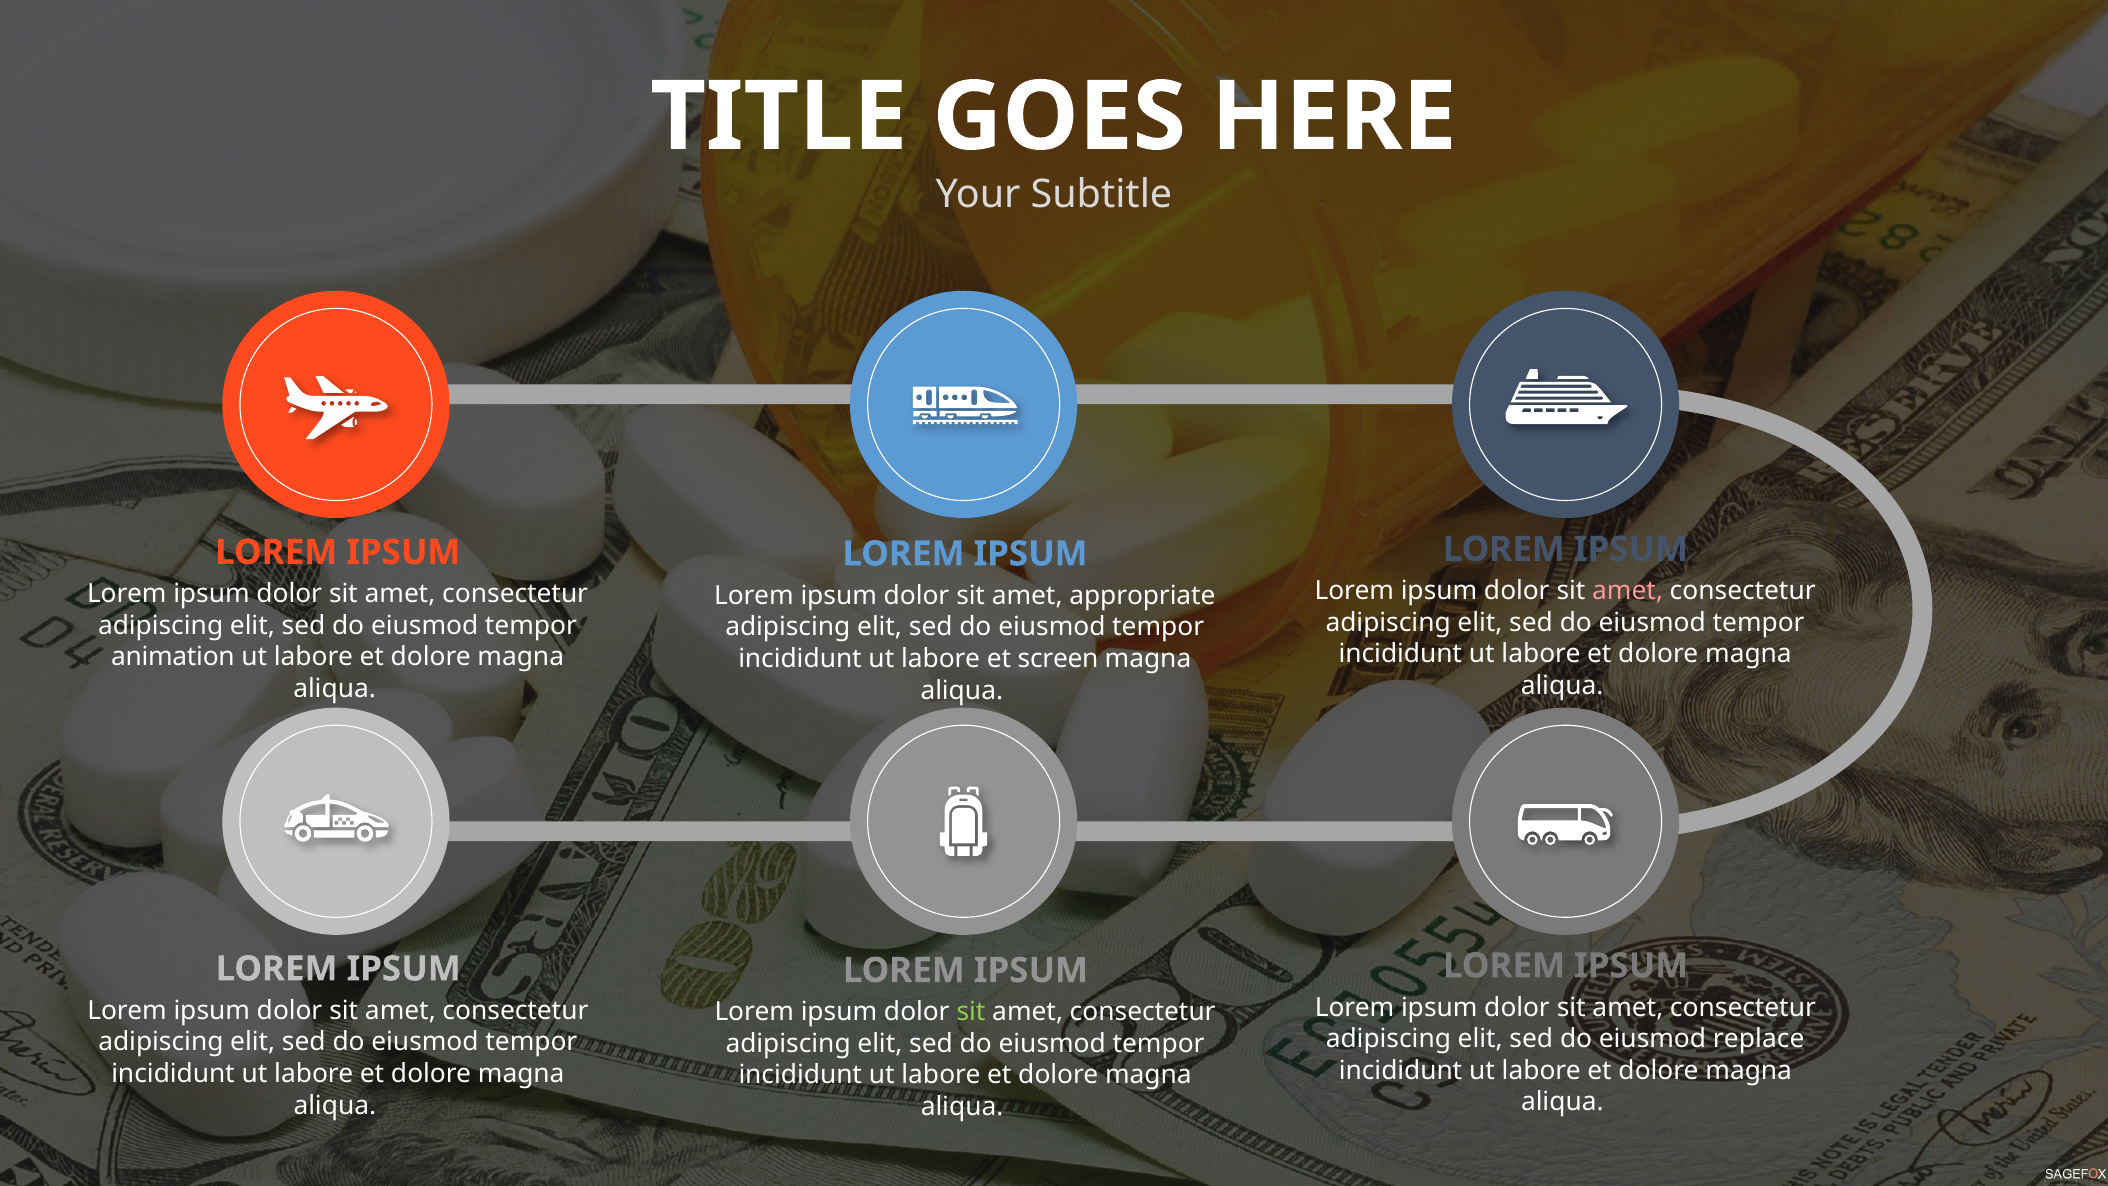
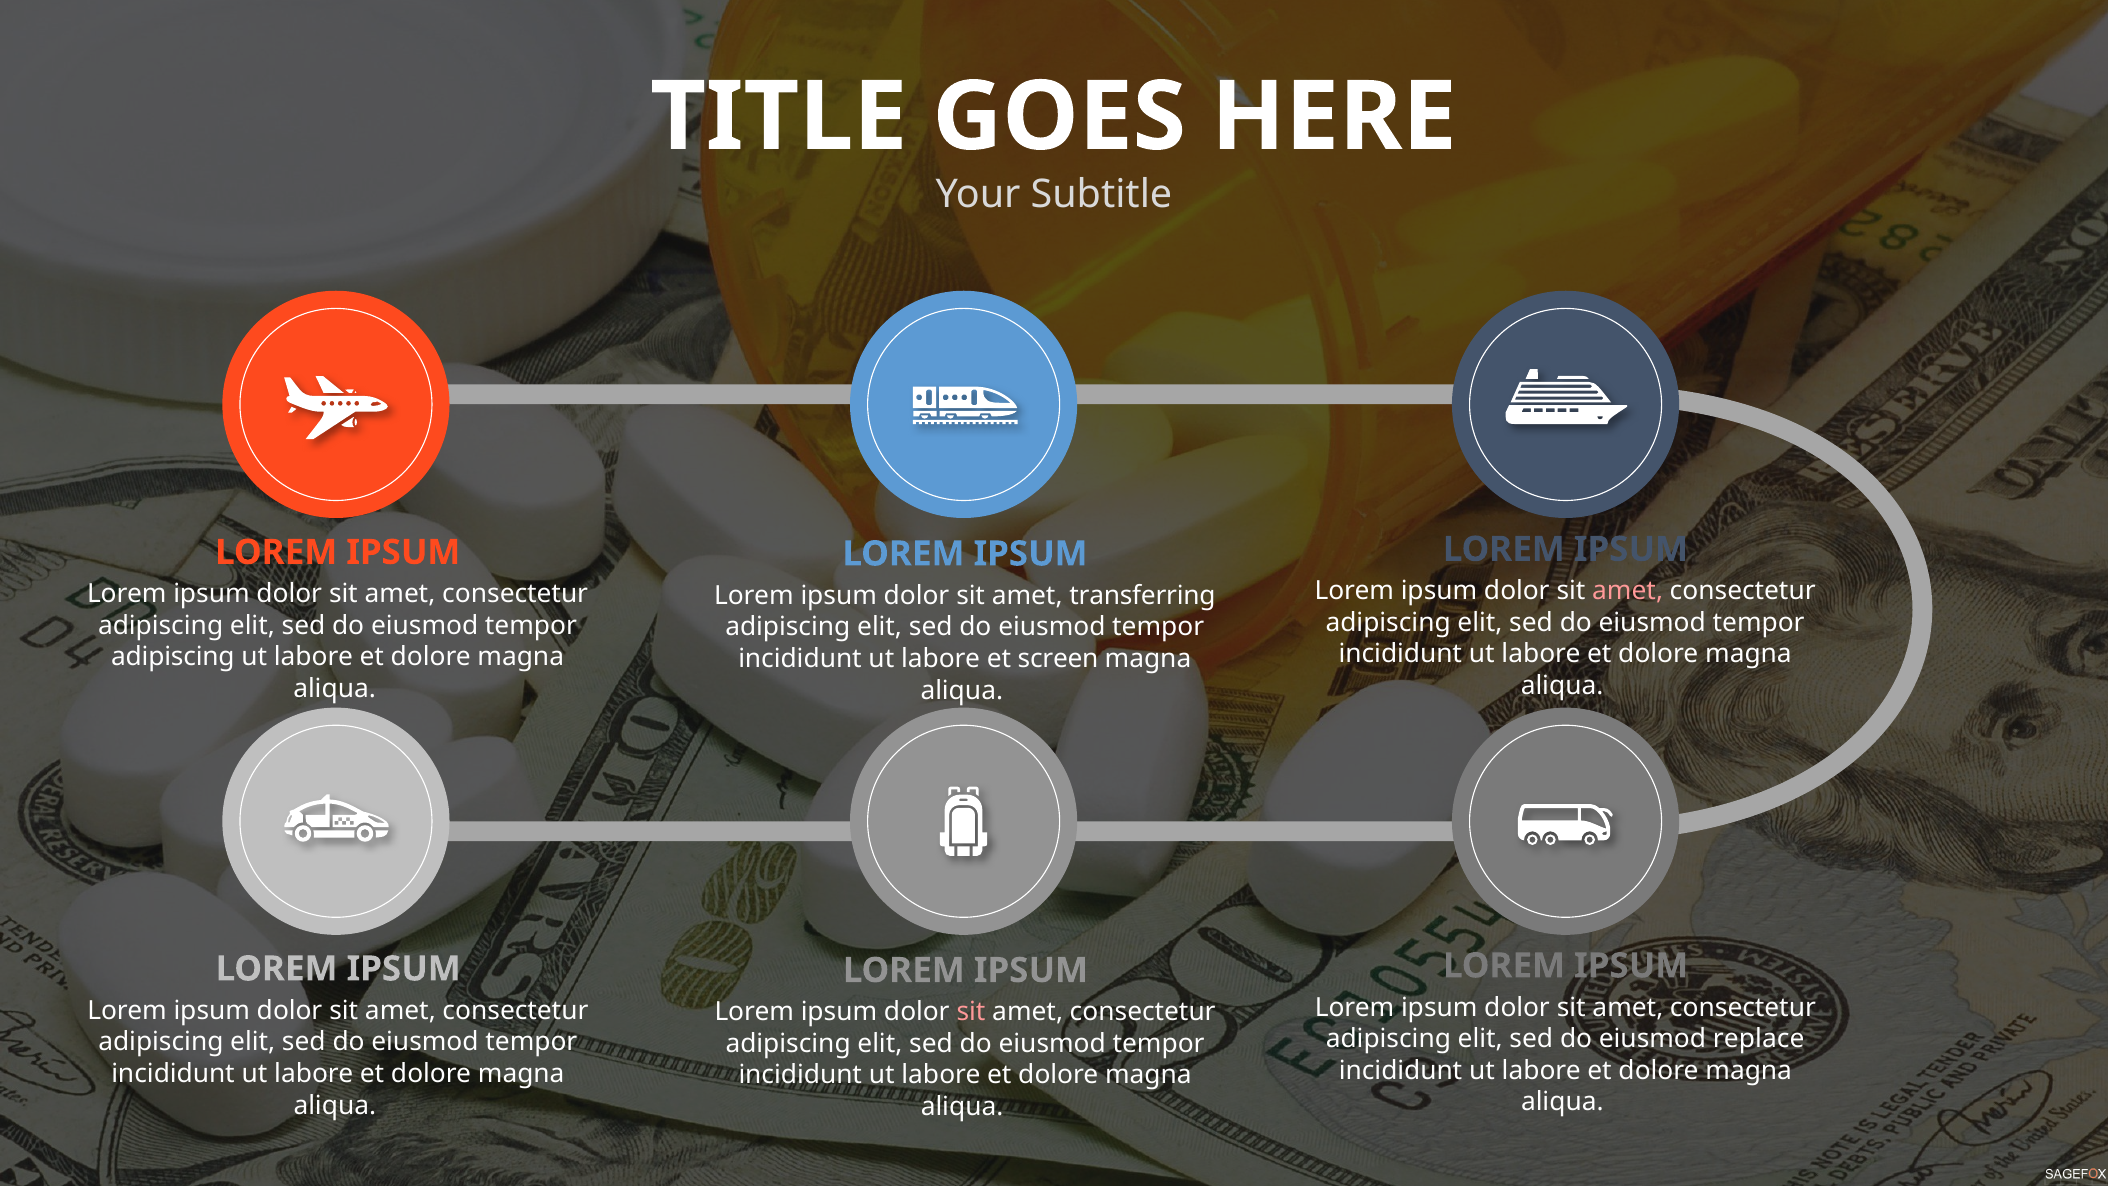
appropriate: appropriate -> transferring
animation at (173, 657): animation -> adipiscing
sit at (971, 1012) colour: light green -> pink
